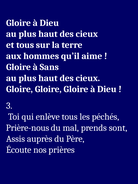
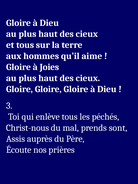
Sans: Sans -> Joies
Prière-nous: Prière-nous -> Christ-nous
